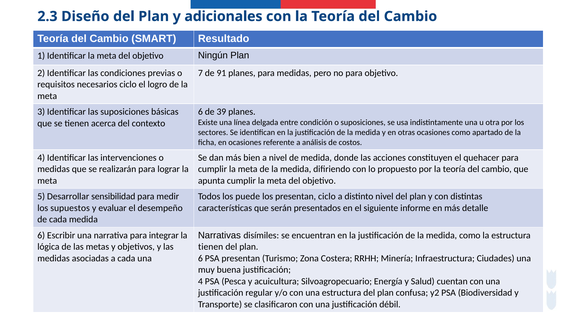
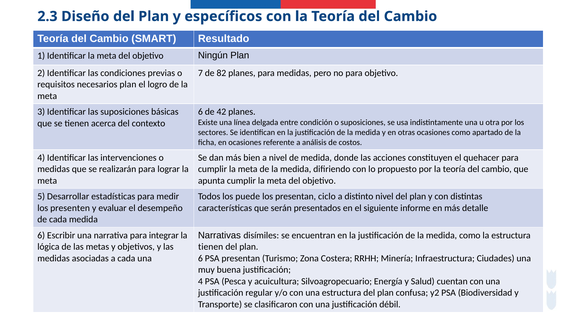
adicionales: adicionales -> específicos
91: 91 -> 82
necesarios ciclo: ciclo -> plan
39: 39 -> 42
sensibilidad: sensibilidad -> estadísticas
supuestos: supuestos -> presenten
